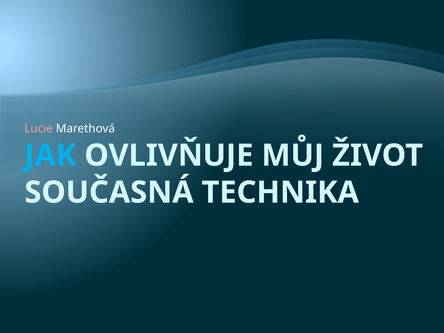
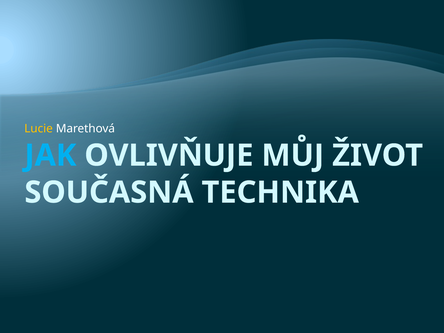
Lucie colour: pink -> yellow
